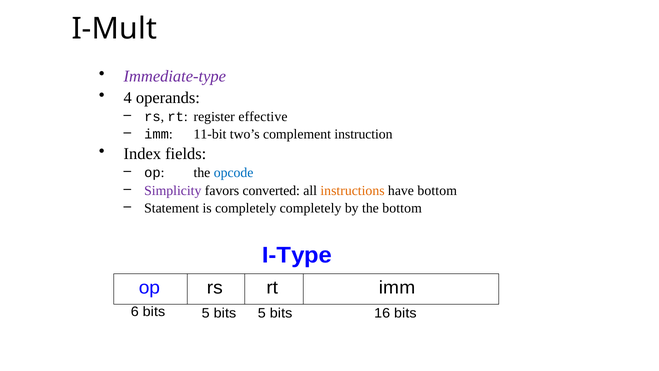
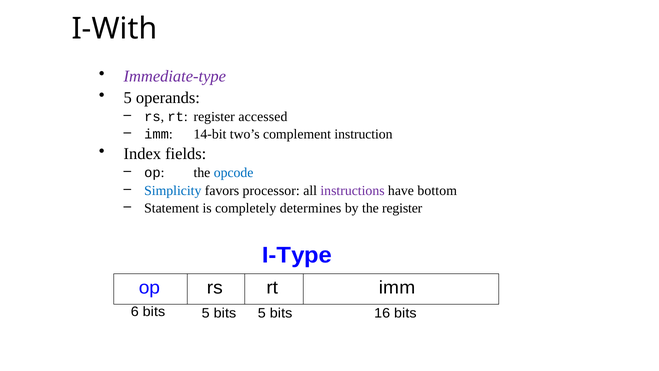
I-Mult: I-Mult -> I-With
4 at (128, 97): 4 -> 5
effective: effective -> accessed
11-bit: 11-bit -> 14-bit
Simplicity colour: purple -> blue
converted: converted -> processor
instructions colour: orange -> purple
completely completely: completely -> determines
the bottom: bottom -> register
